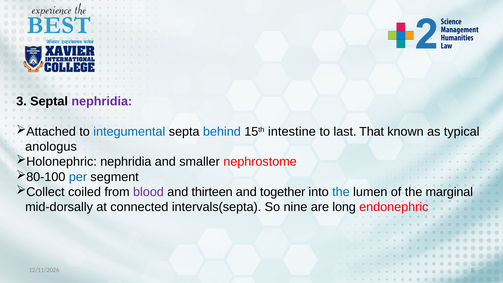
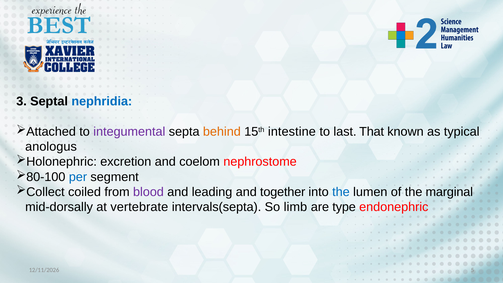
nephridia at (102, 101) colour: purple -> blue
integumental colour: blue -> purple
behind colour: blue -> orange
nephridia at (126, 162): nephridia -> excretion
smaller: smaller -> coelom
thirteen: thirteen -> leading
connected: connected -> vertebrate
nine: nine -> limb
long: long -> type
